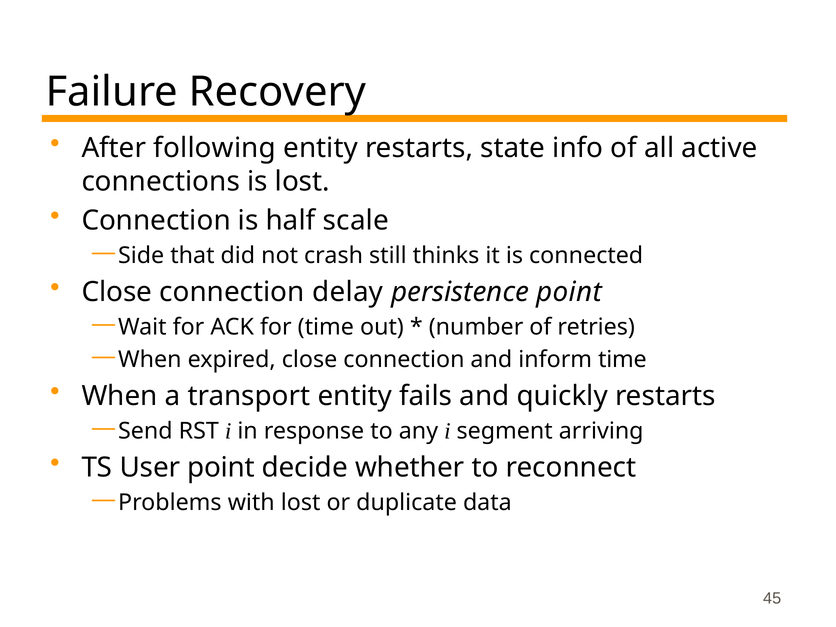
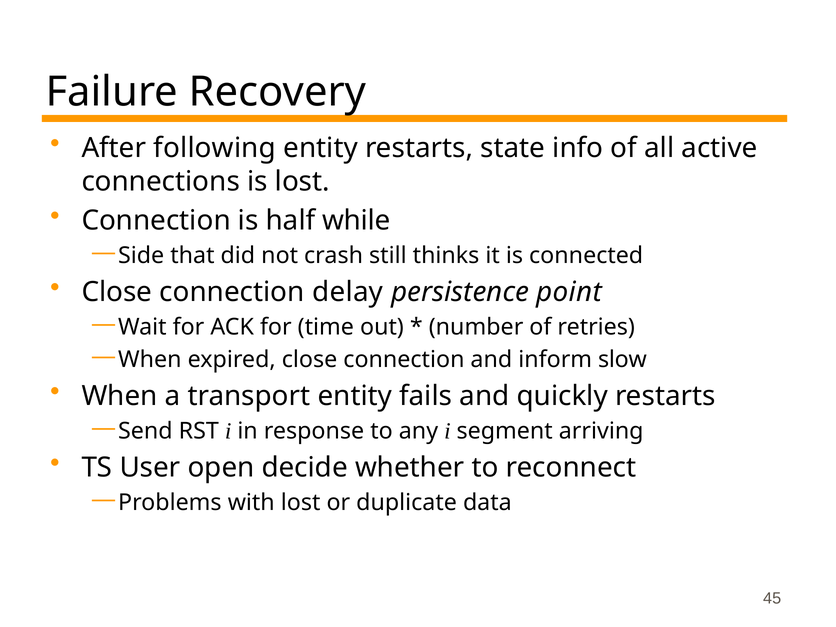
scale: scale -> while
inform time: time -> slow
User point: point -> open
